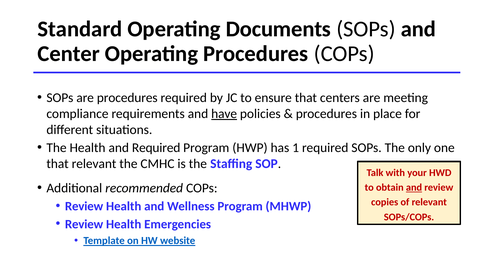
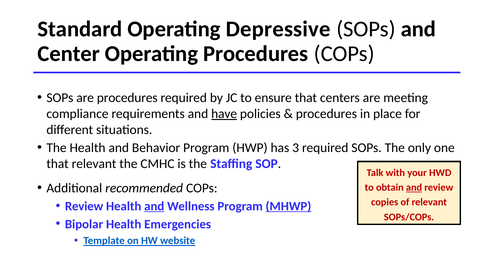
Documents: Documents -> Depressive
and Required: Required -> Behavior
1: 1 -> 3
and at (154, 206) underline: none -> present
MHWP underline: none -> present
Review at (84, 224): Review -> Bipolar
